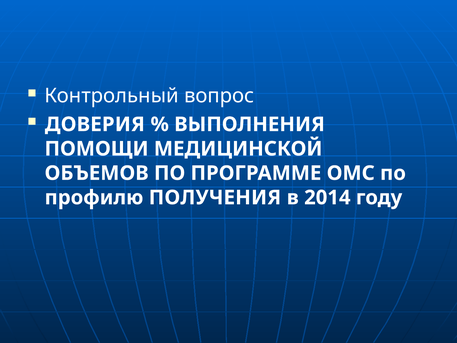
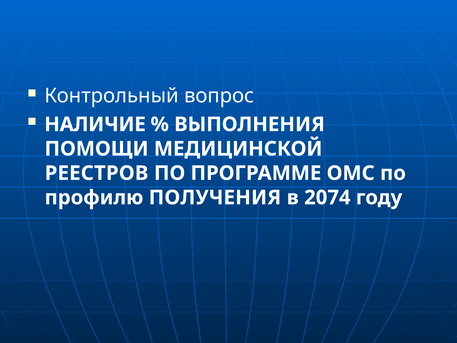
ДОВЕРИЯ: ДОВЕРИЯ -> НАЛИЧИЕ
ОБЪЕМОВ: ОБЪЕМОВ -> РЕЕСТРОВ
2014: 2014 -> 2074
